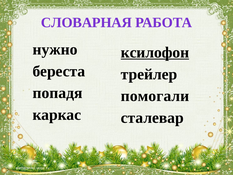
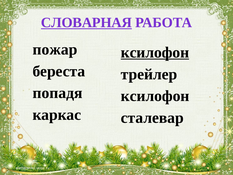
СЛОВАРНАЯ underline: none -> present
нужно: нужно -> пожар
помогали at (155, 96): помогали -> ксилофон
